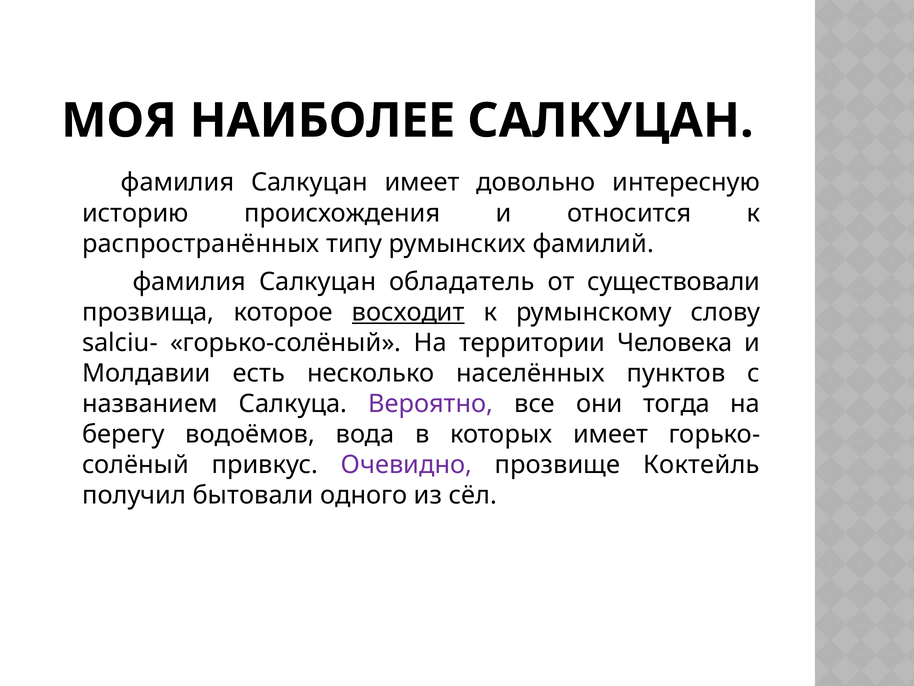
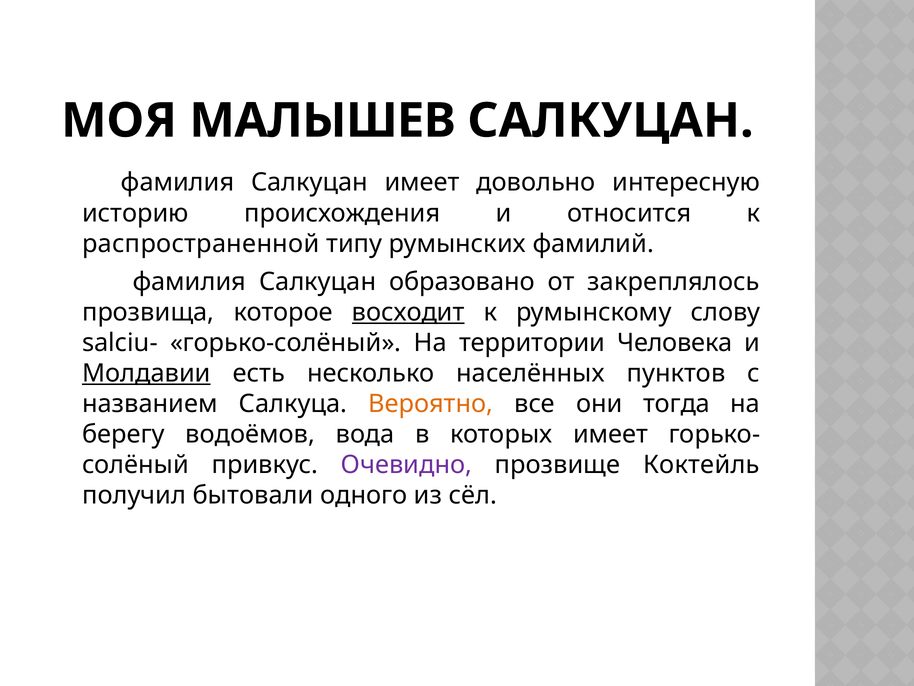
НАИБОЛЕЕ: НАИБОЛЕЕ -> МАЛЫШЕВ
распространённых: распространённых -> распространенной
обладатель: обладатель -> образовано
существовали: существовали -> закреплялось
Молдавии underline: none -> present
Вероятно colour: purple -> orange
